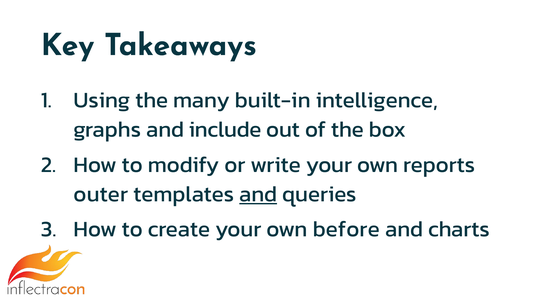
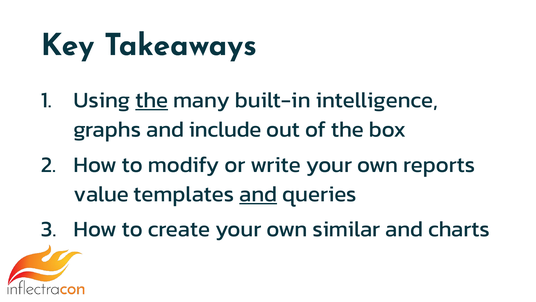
the at (152, 100) underline: none -> present
outer: outer -> value
before: before -> similar
